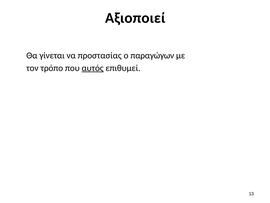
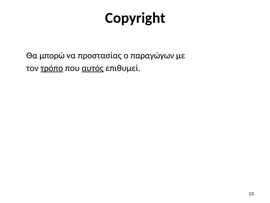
Αξιοποιεί: Αξιοποιεί -> Copyright
γίνεται: γίνεται -> μπορώ
τρόπο underline: none -> present
